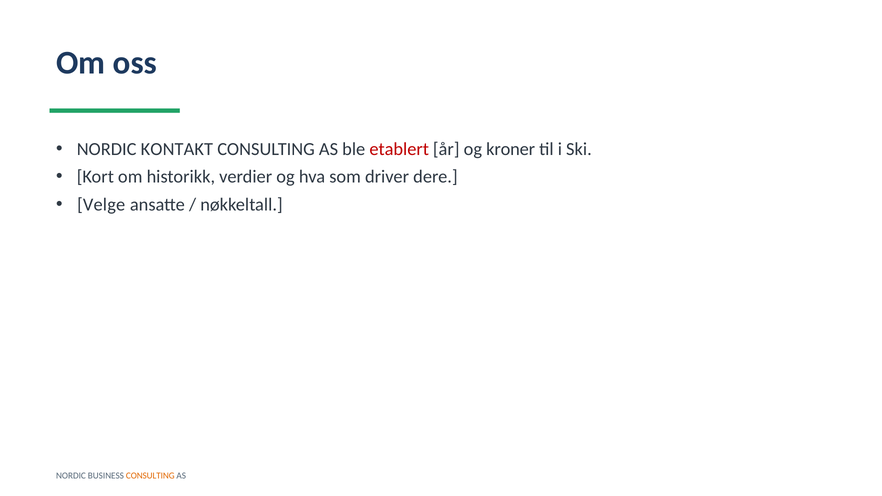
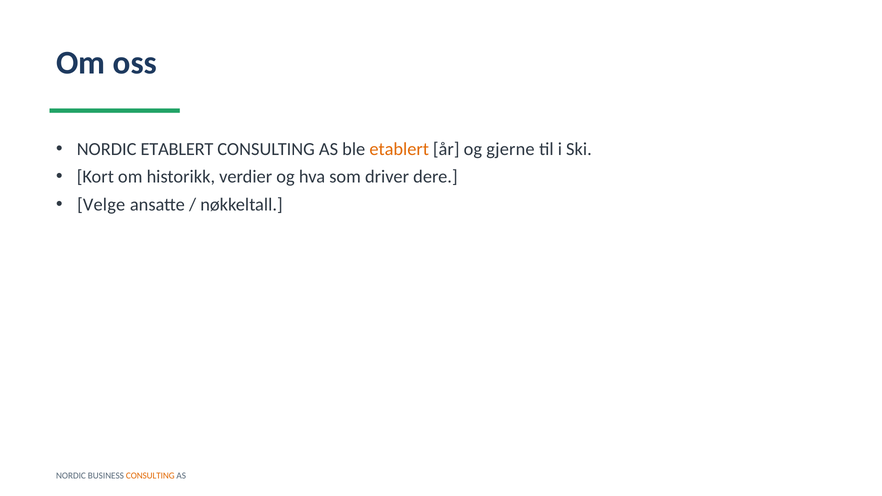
NORDIC KONTAKT: KONTAKT -> ETABLERT
etablert at (399, 149) colour: red -> orange
kroner: kroner -> gjerne
